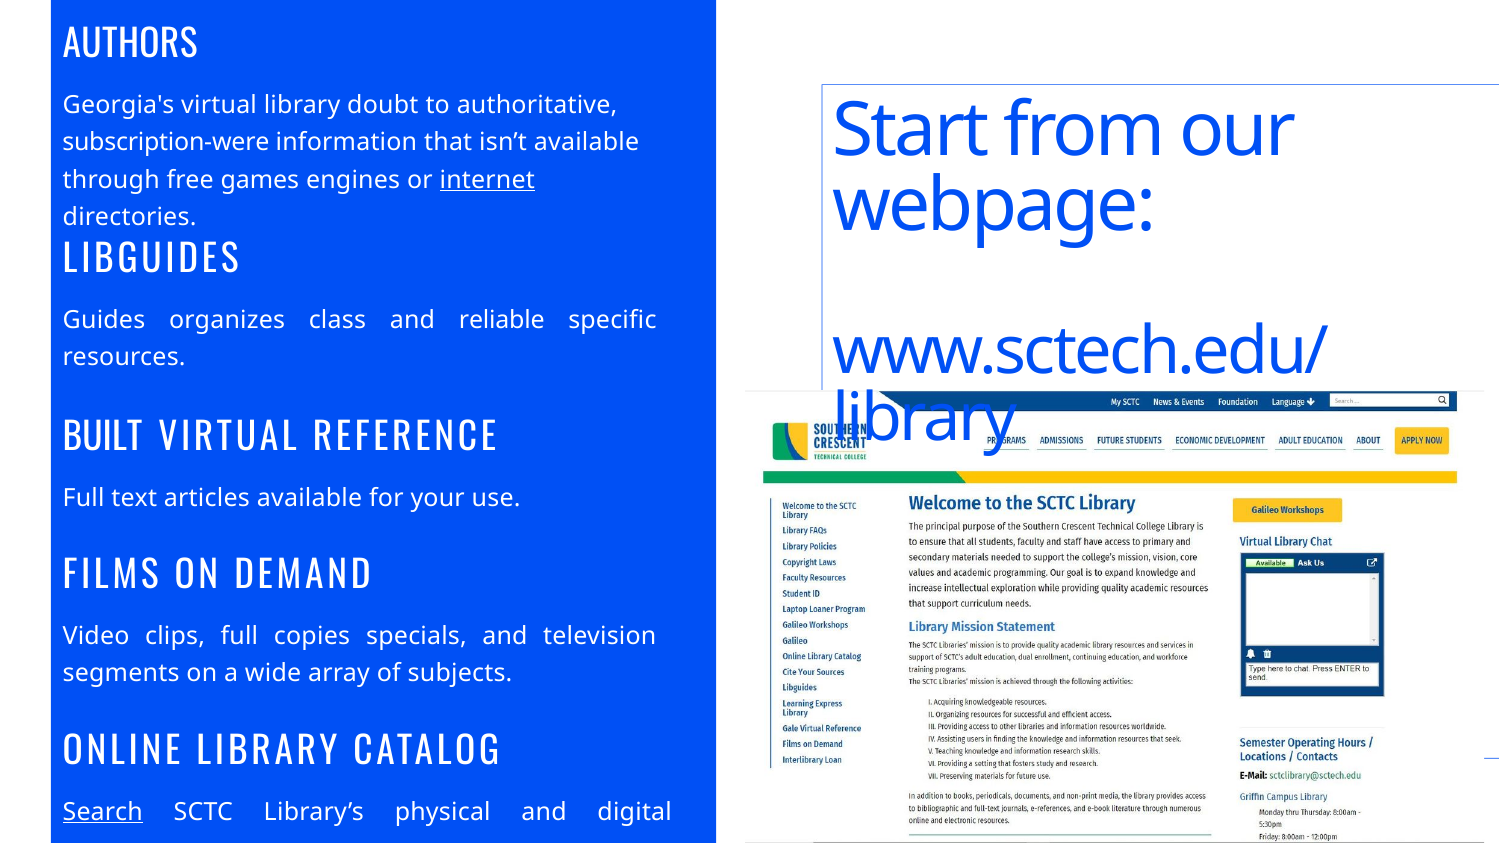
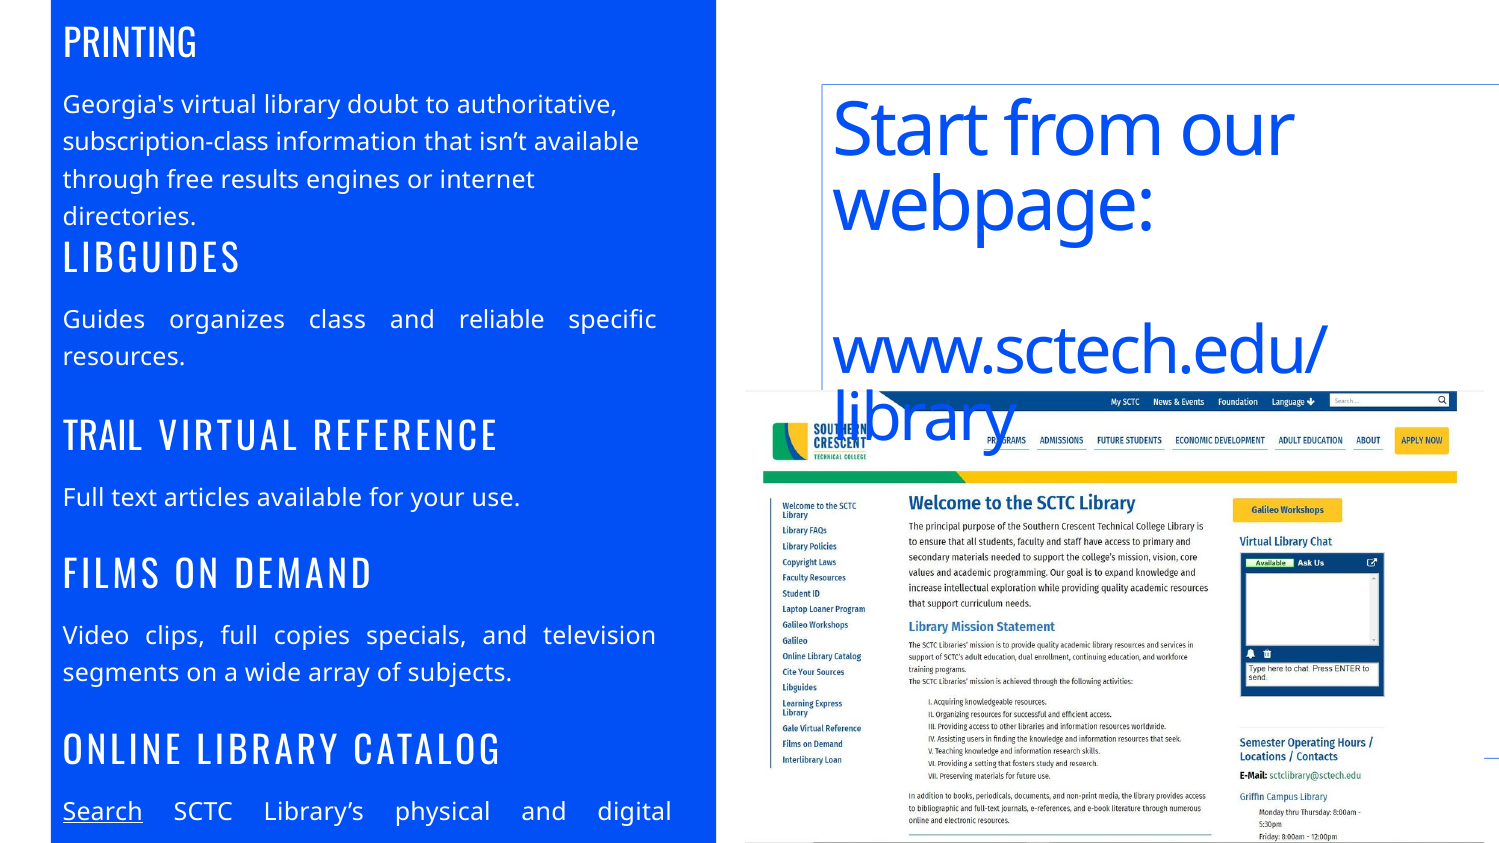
AUTHORS: AUTHORS -> PRINTING
subscription-were: subscription-were -> subscription-class
games: games -> results
internet underline: present -> none
BUILT: BUILT -> TRAIL
